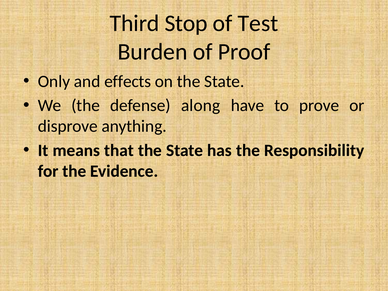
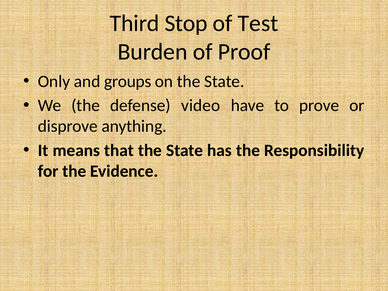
effects: effects -> groups
along: along -> video
